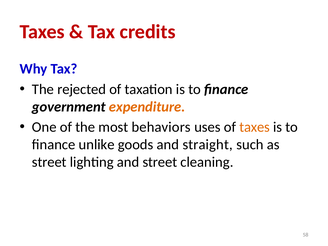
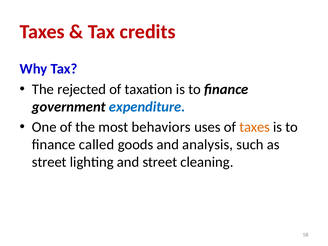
expenditure colour: orange -> blue
unlike: unlike -> called
straight: straight -> analysis
